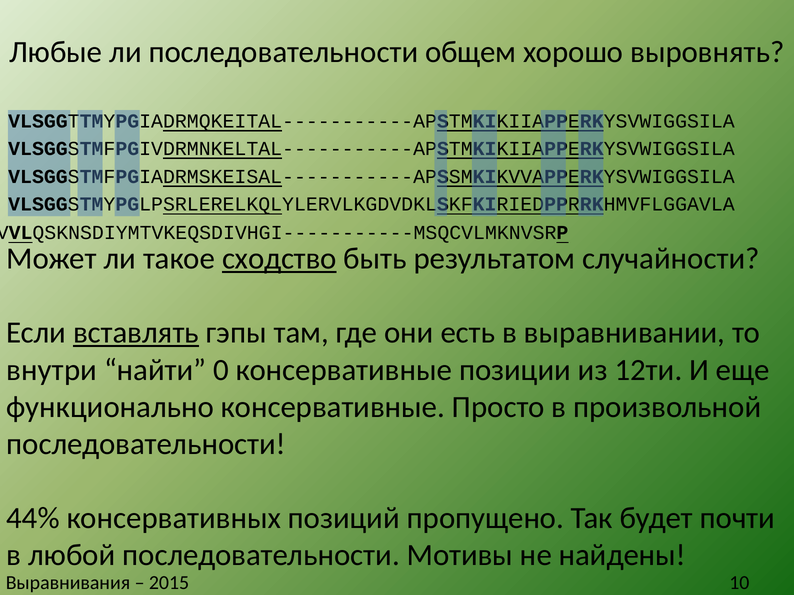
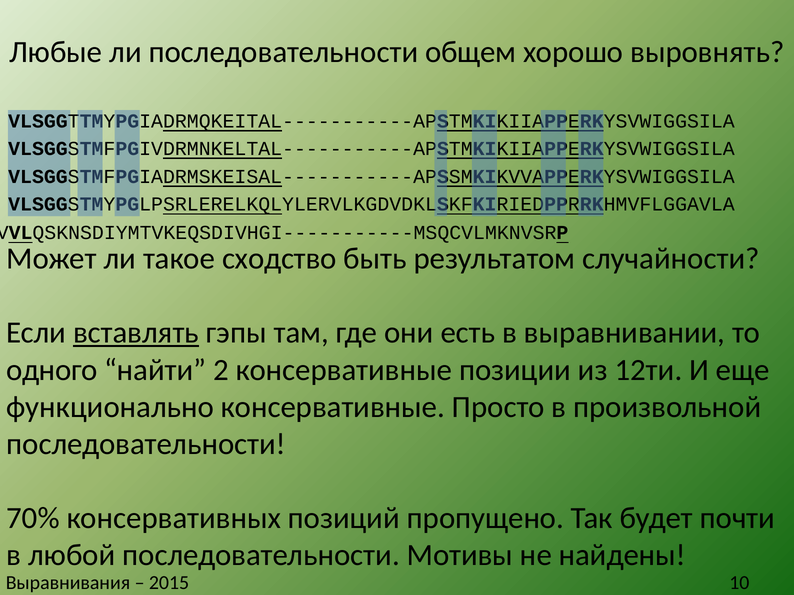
сходство underline: present -> none
внутри: внутри -> одного
0: 0 -> 2
44%: 44% -> 70%
